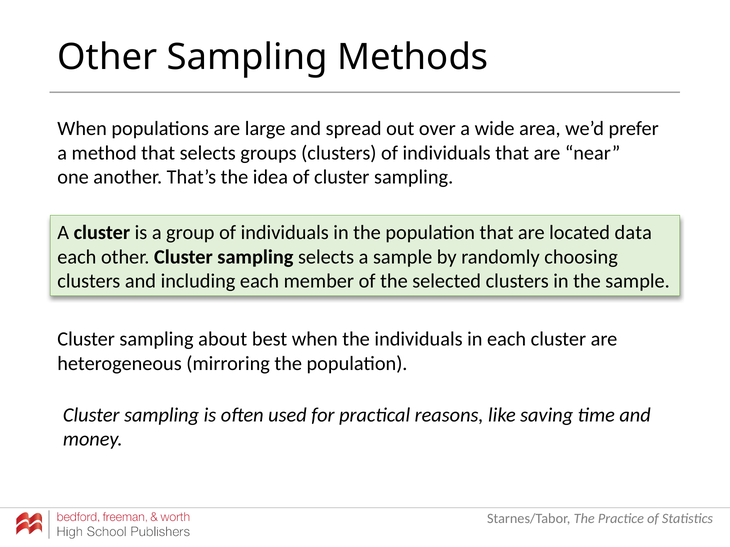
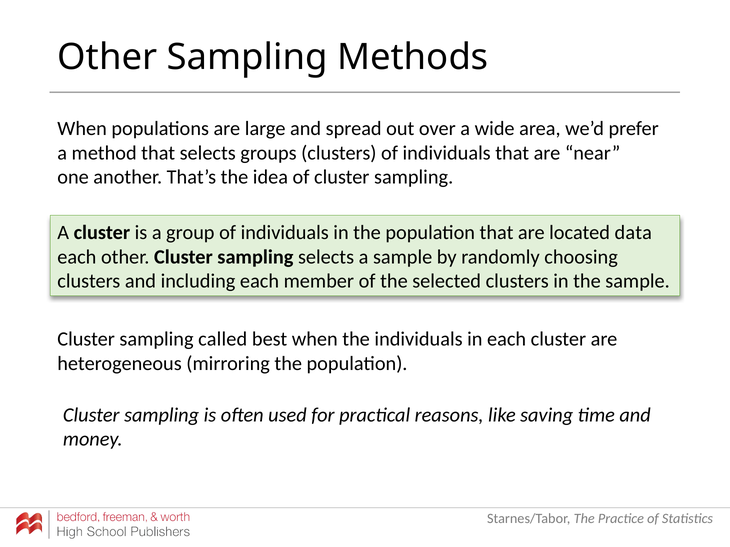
about: about -> called
